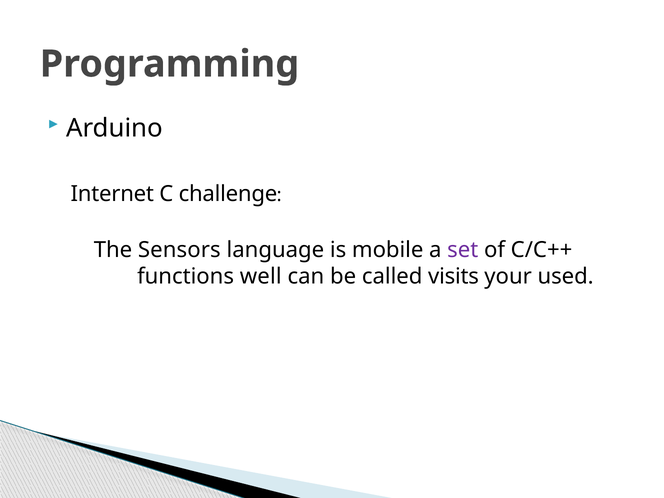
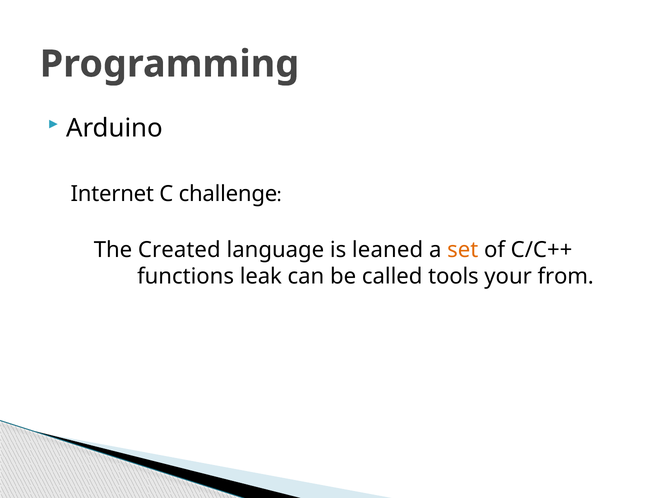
Sensors: Sensors -> Created
mobile: mobile -> leaned
set colour: purple -> orange
well: well -> leak
visits: visits -> tools
used: used -> from
